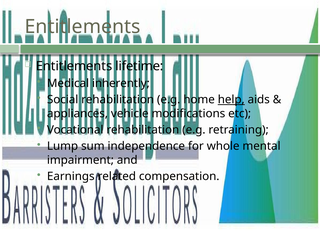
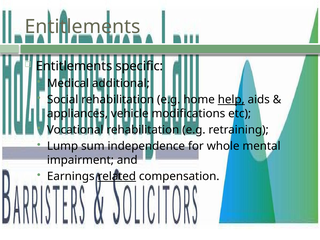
lifetime: lifetime -> specific
inherently: inherently -> additional
related underline: none -> present
